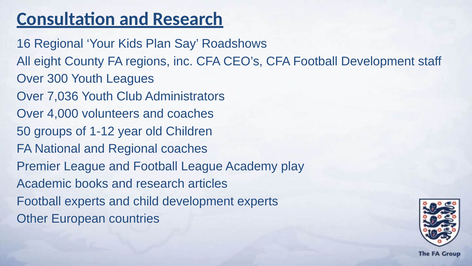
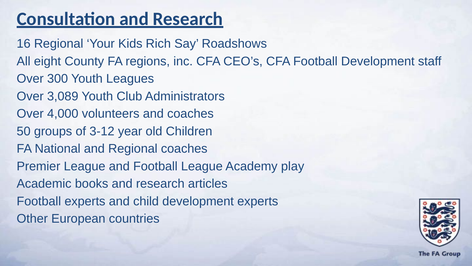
Plan: Plan -> Rich
7,036: 7,036 -> 3,089
1-12: 1-12 -> 3-12
